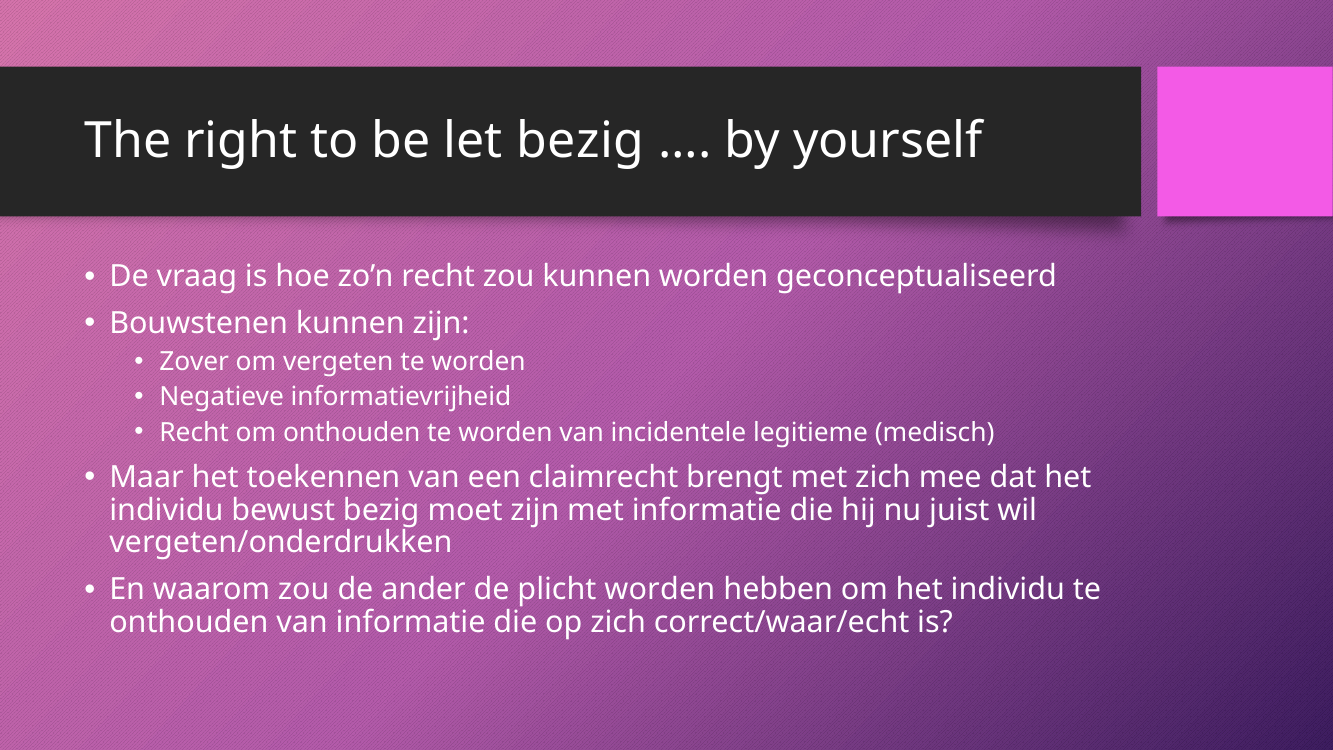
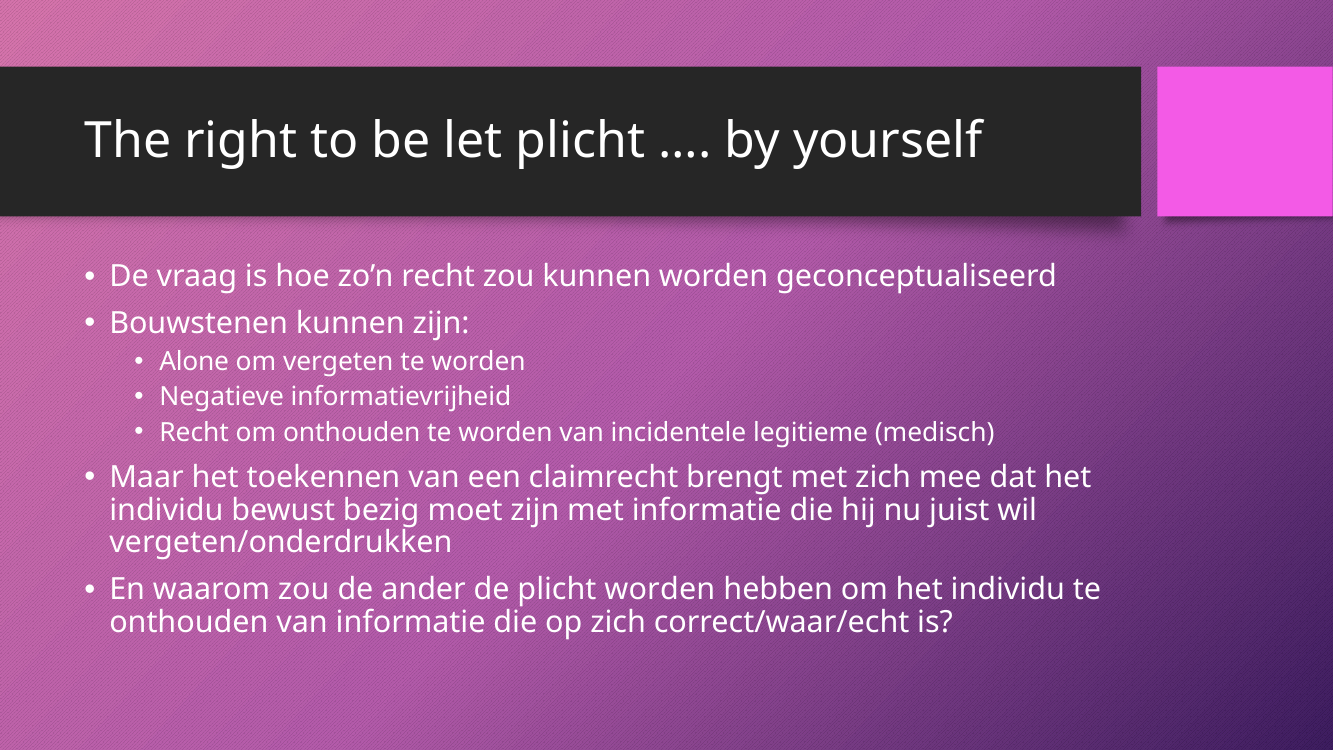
let bezig: bezig -> plicht
Zover: Zover -> Alone
